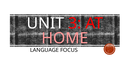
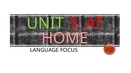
UNIT colour: white -> light green
